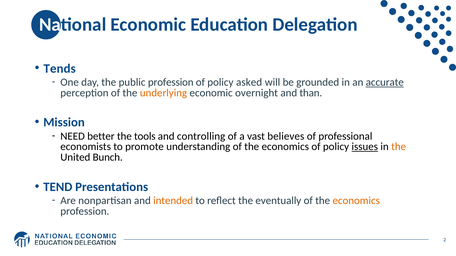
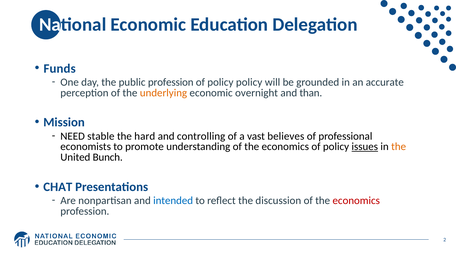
Tends: Tends -> Funds
policy asked: asked -> policy
accurate underline: present -> none
better: better -> stable
tools: tools -> hard
TEND: TEND -> CHAT
intended colour: orange -> blue
eventually: eventually -> discussion
economics at (356, 201) colour: orange -> red
